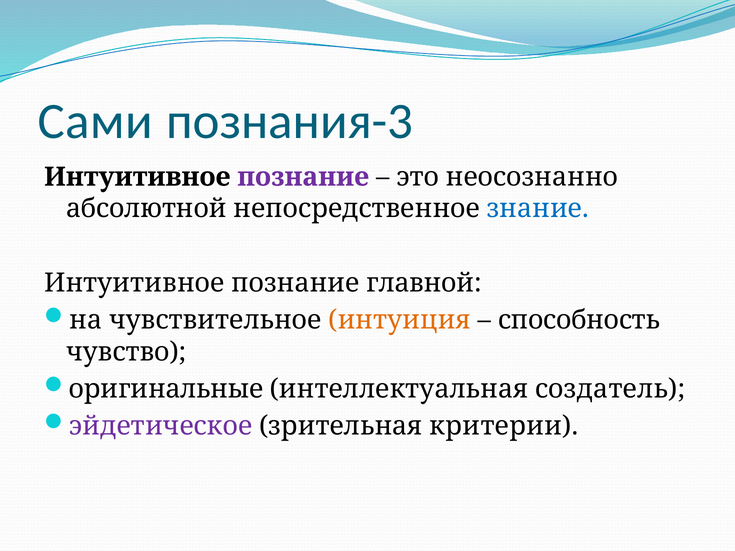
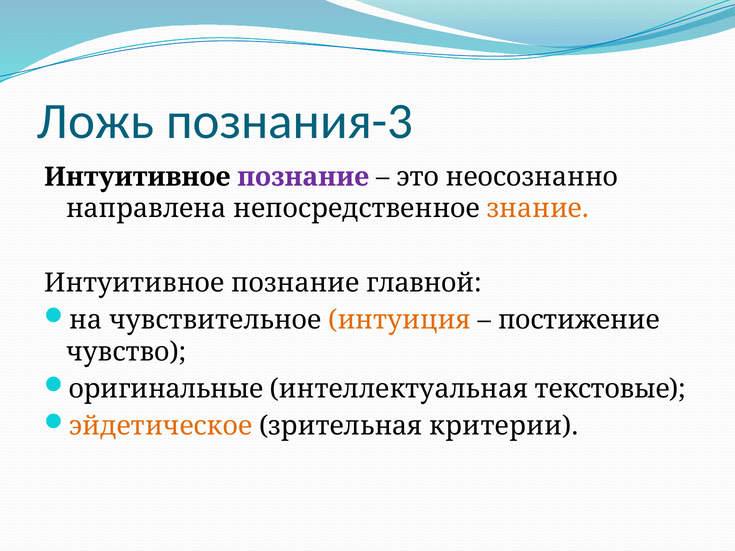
Сами: Сами -> Ложь
абсолютной: абсолютной -> направлена
знание colour: blue -> orange
способность: способность -> постижение
создатель: создатель -> текстовые
эйдетическое colour: purple -> orange
